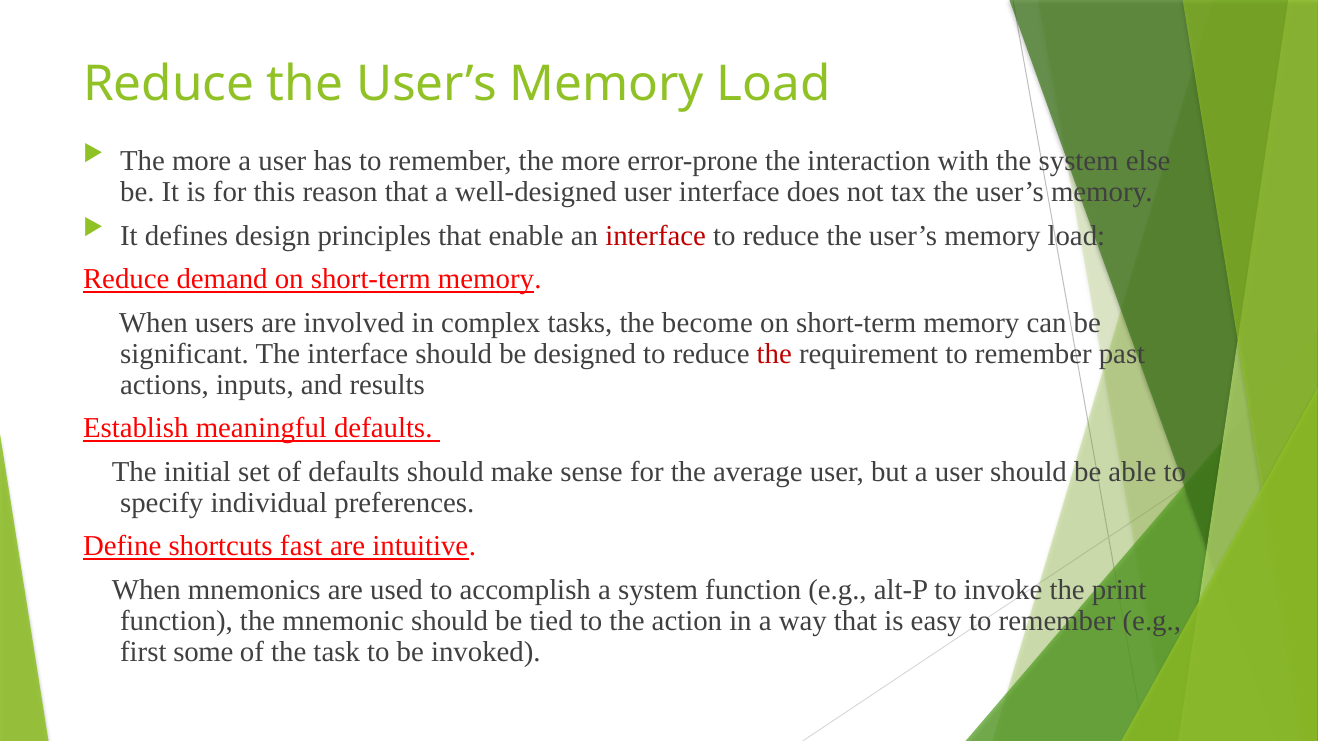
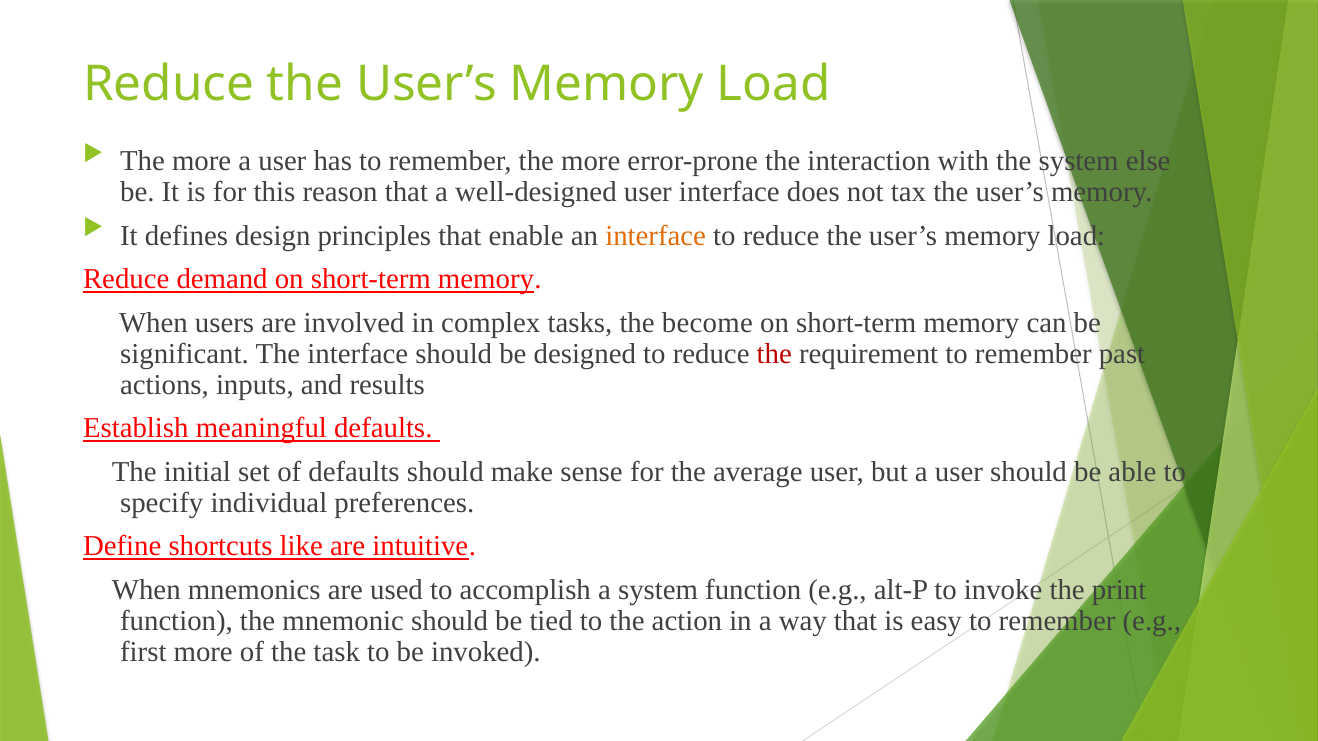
interface at (656, 236) colour: red -> orange
fast: fast -> like
first some: some -> more
